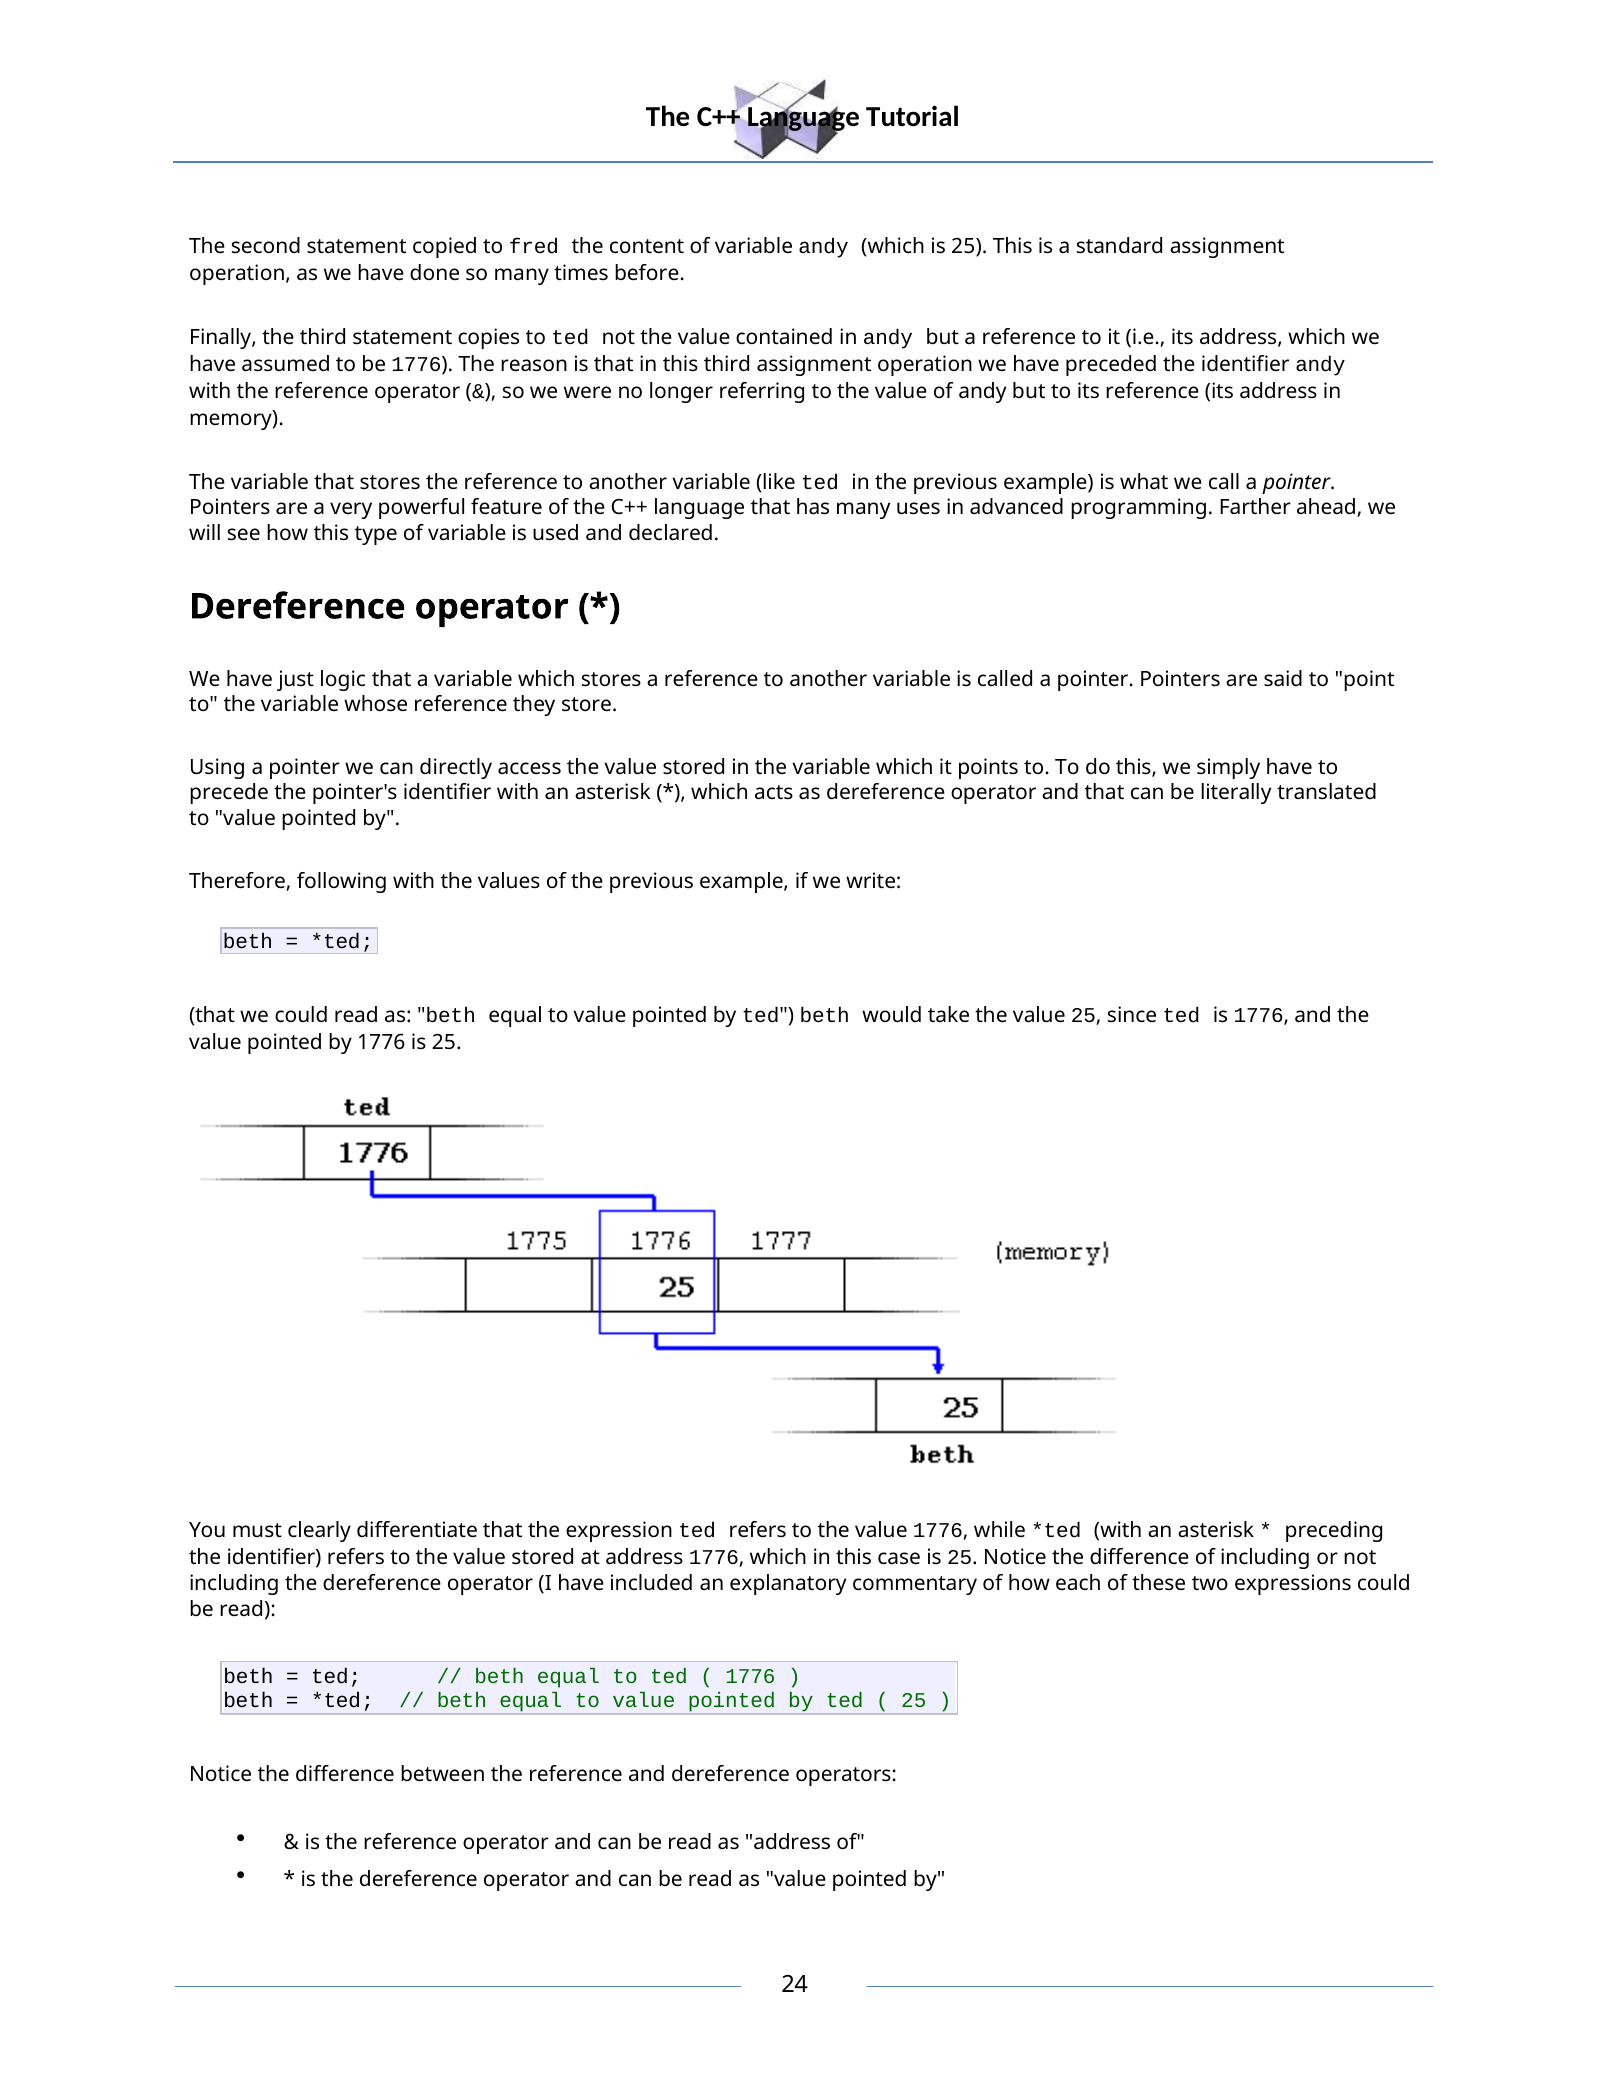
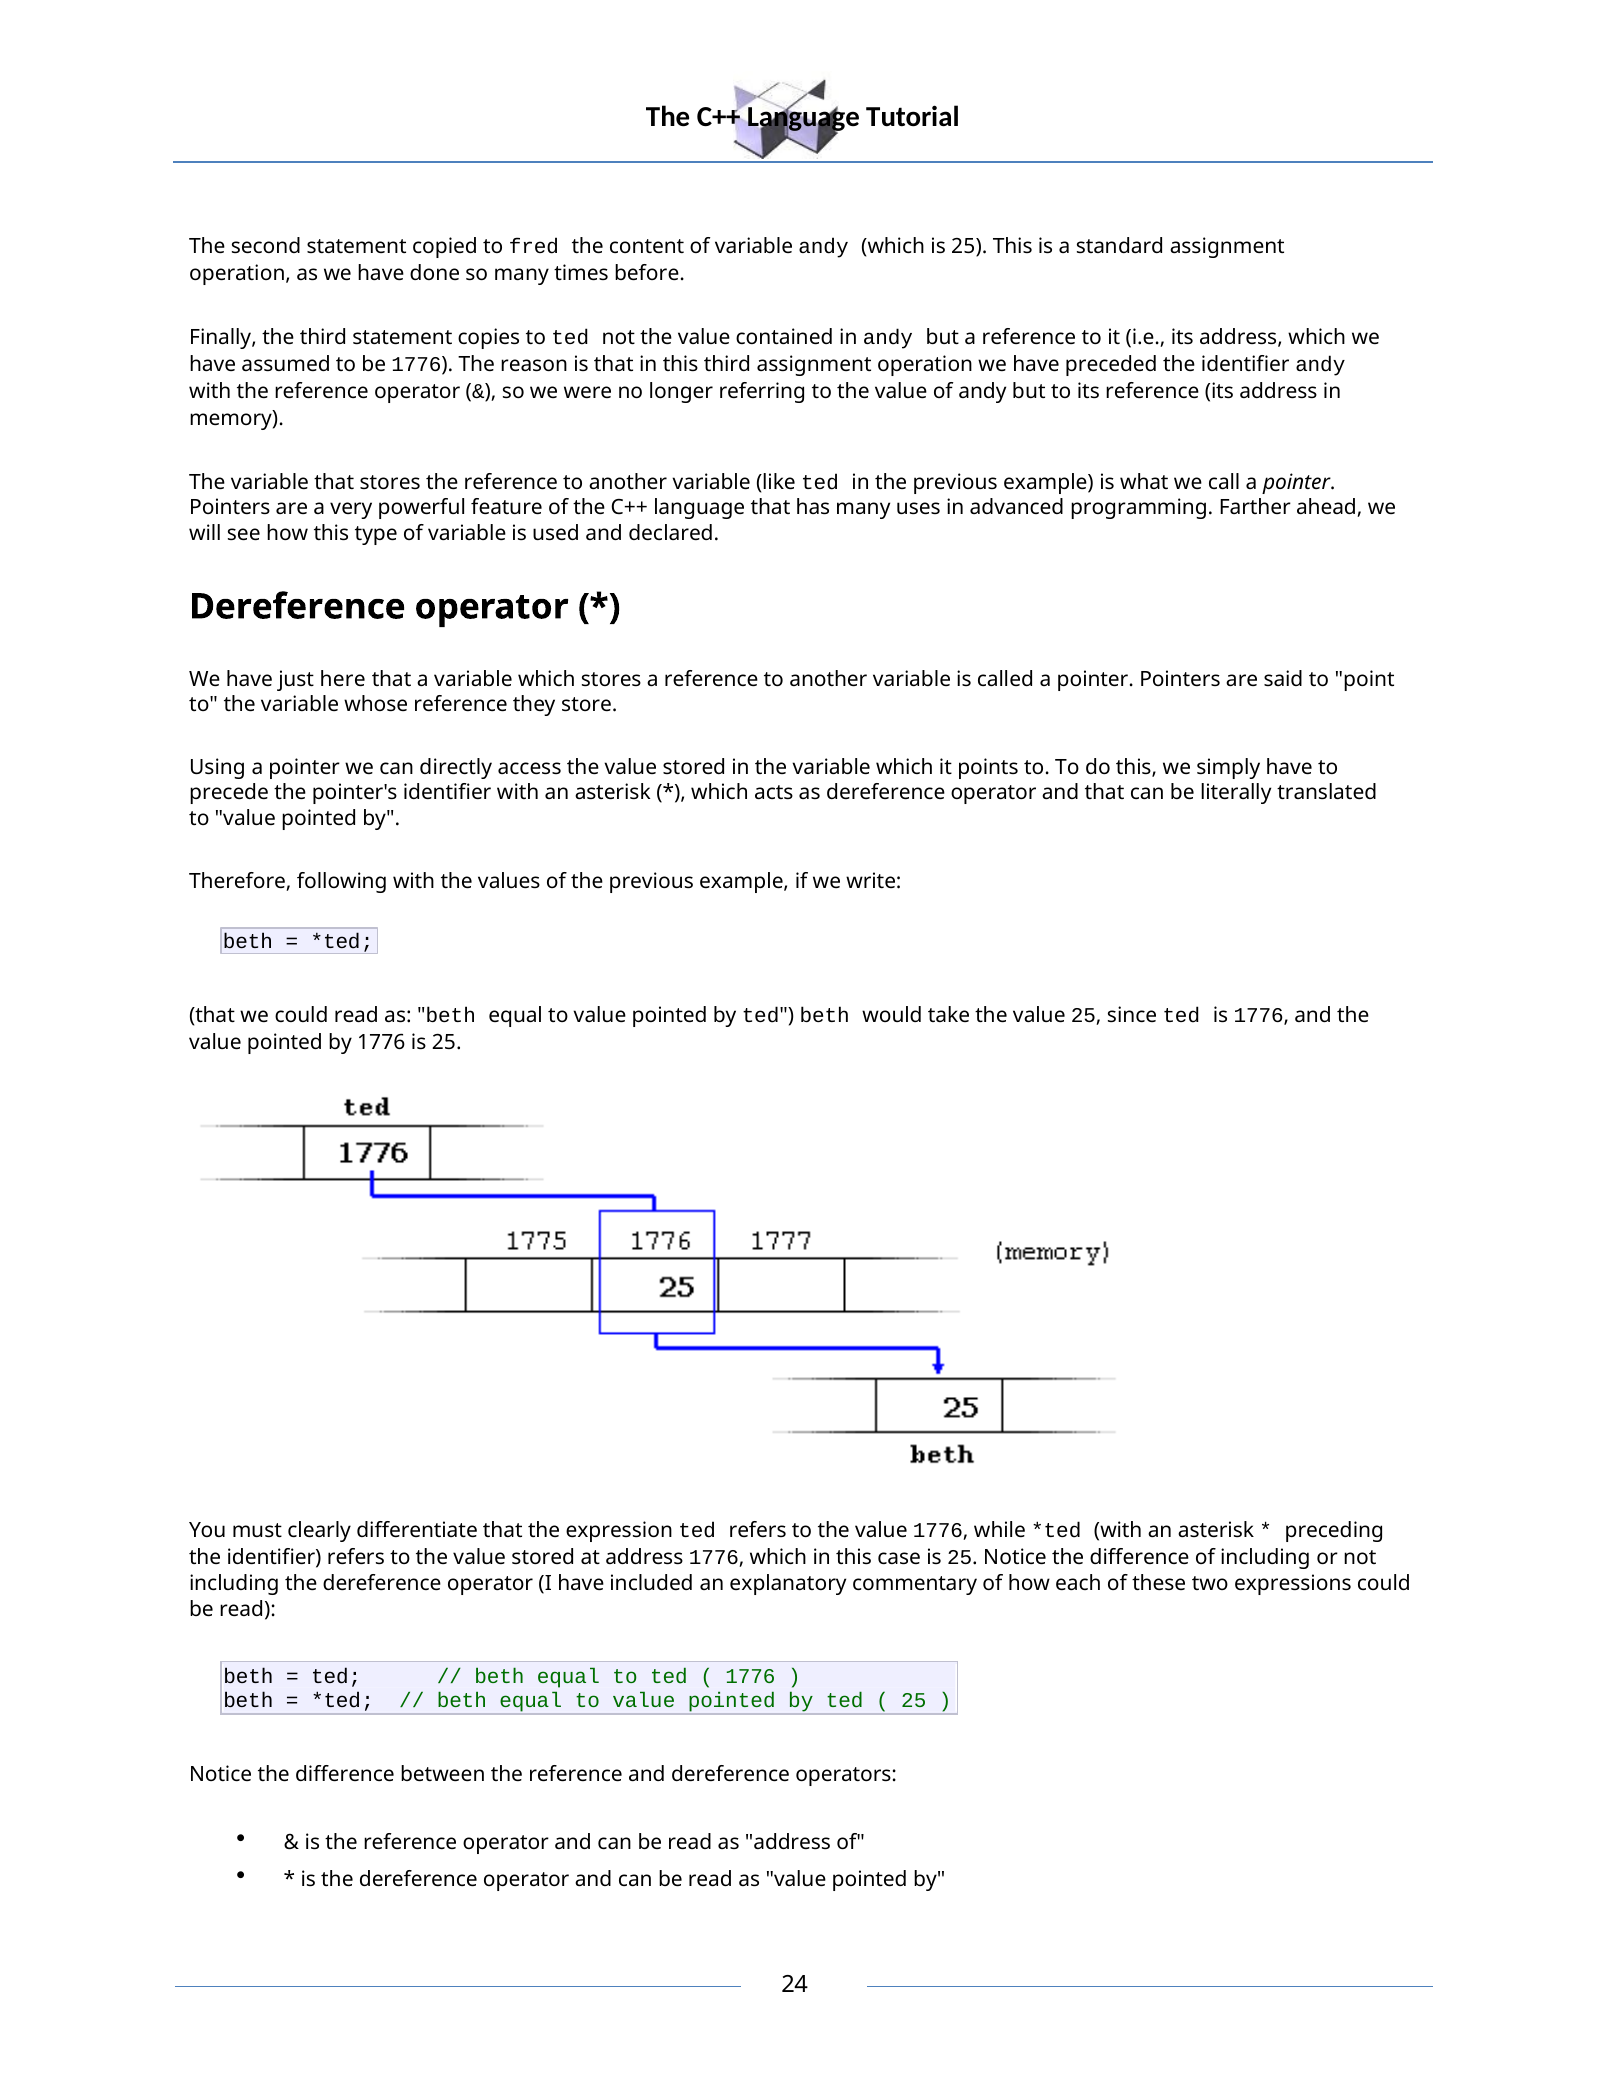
logic: logic -> here
